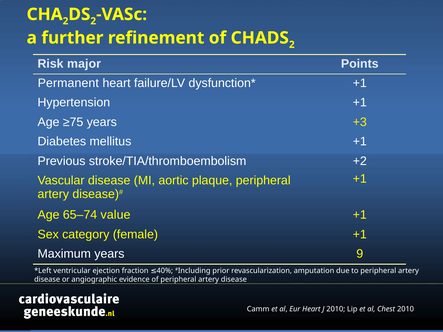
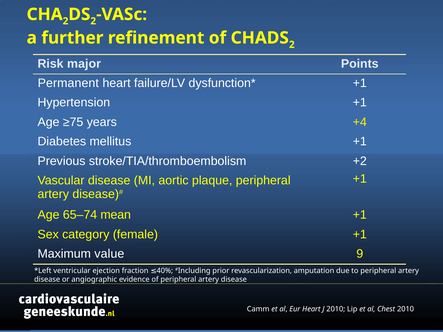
+3: +3 -> +4
value: value -> mean
Maximum years: years -> value
